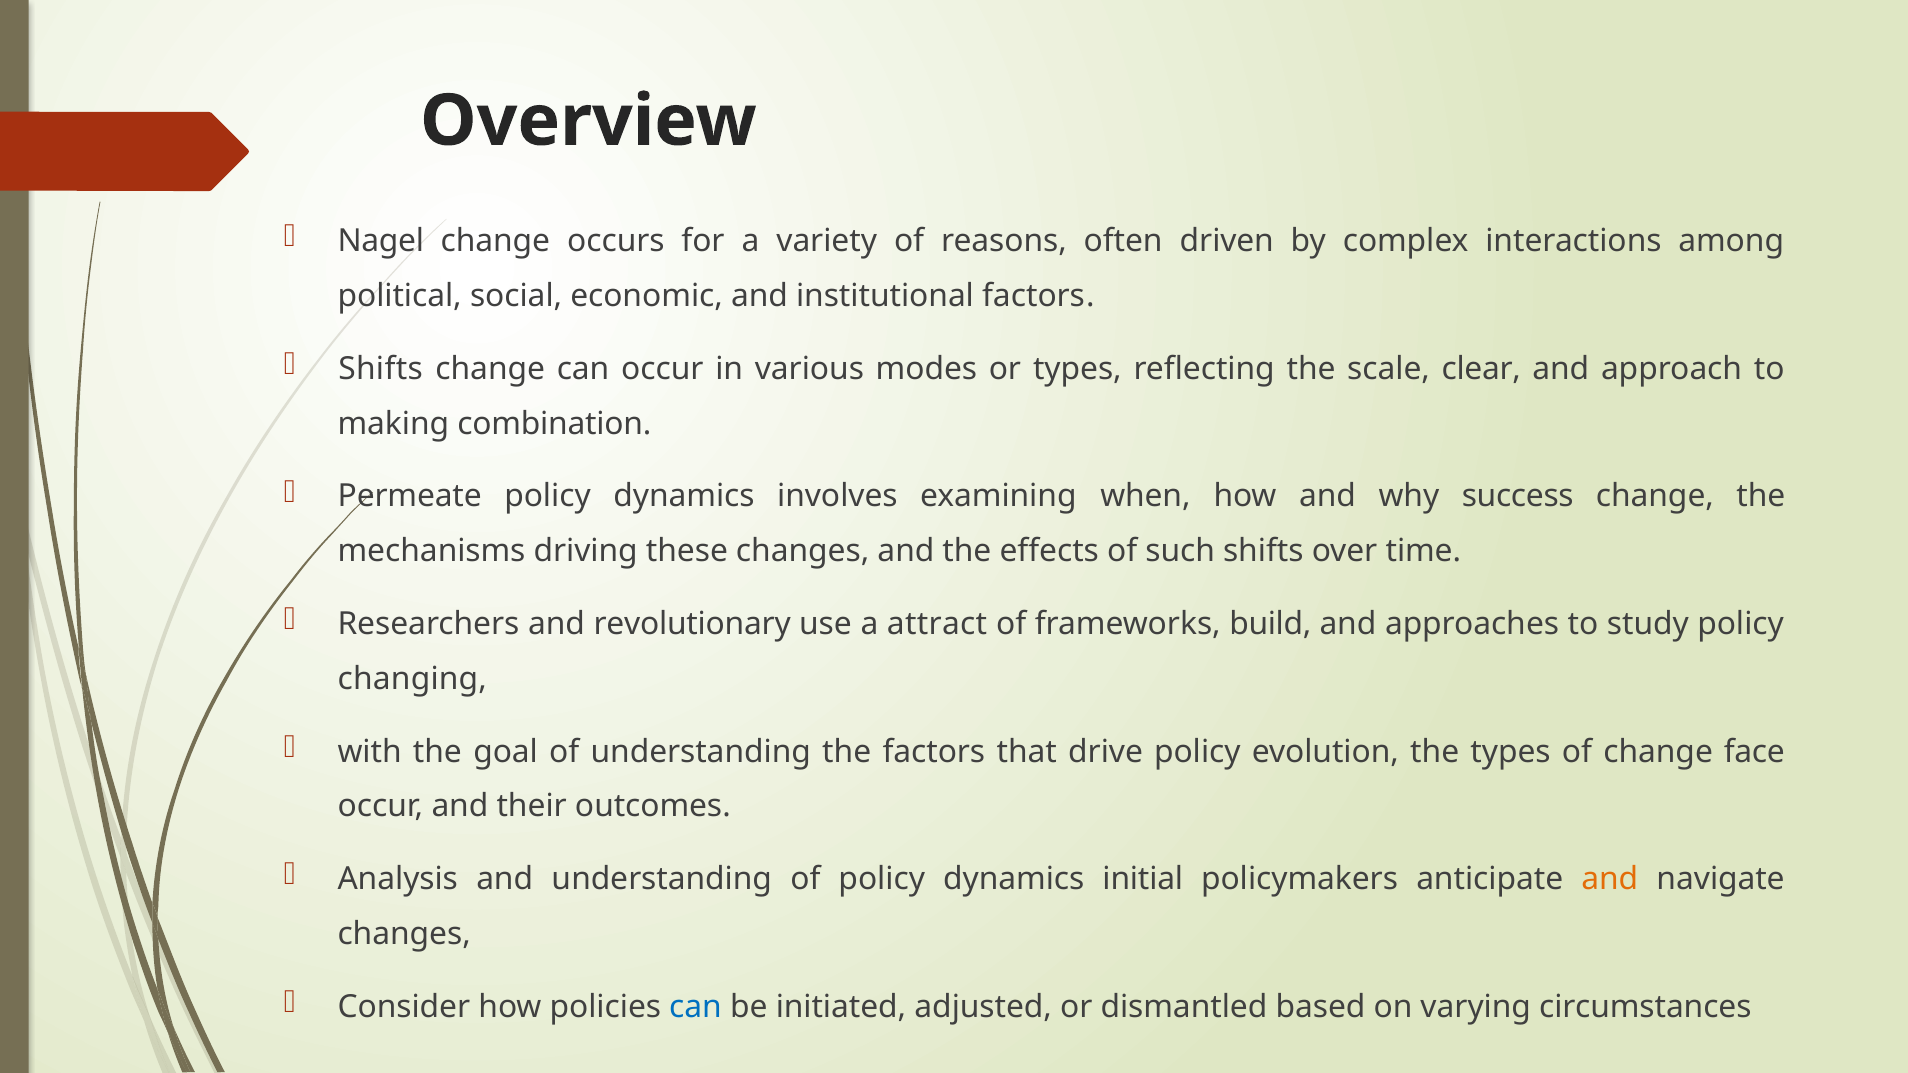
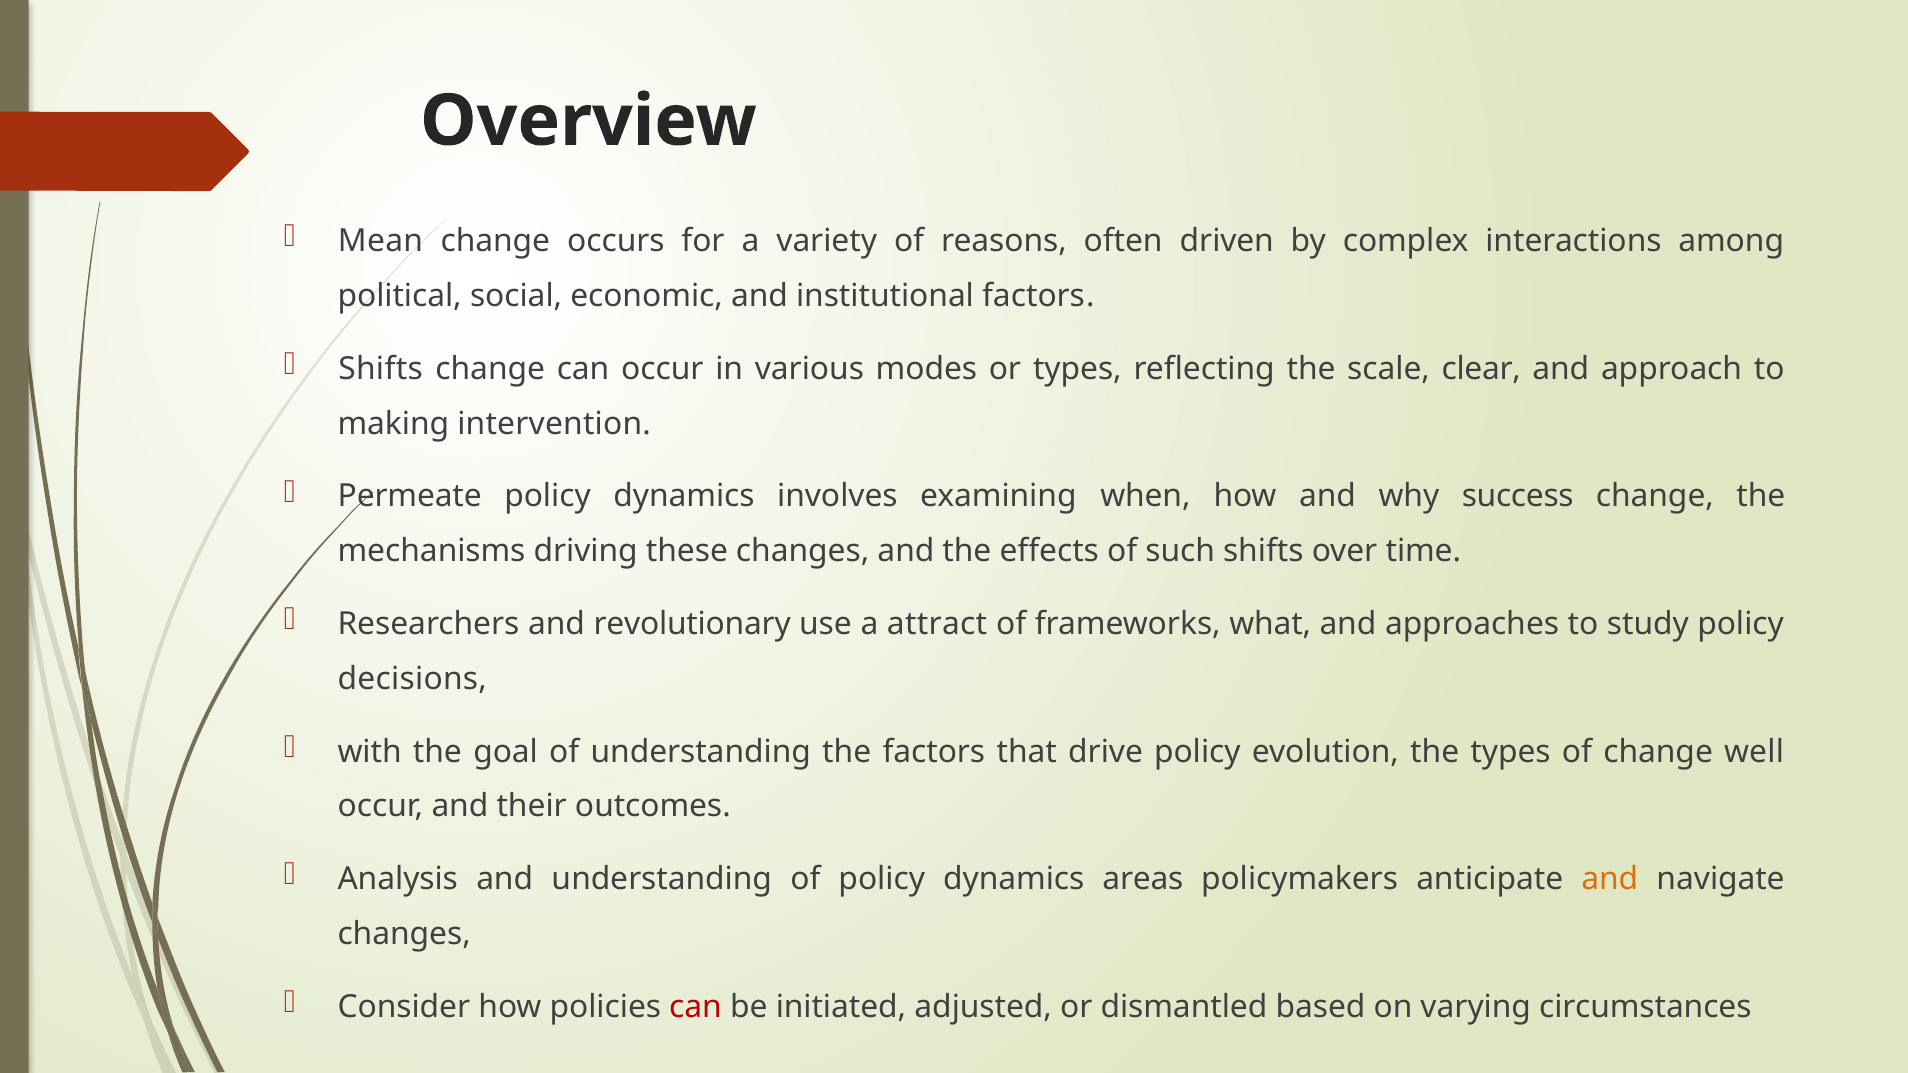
Nagel: Nagel -> Mean
combination: combination -> intervention
build: build -> what
changing: changing -> decisions
face: face -> well
initial: initial -> areas
can at (696, 1007) colour: blue -> red
